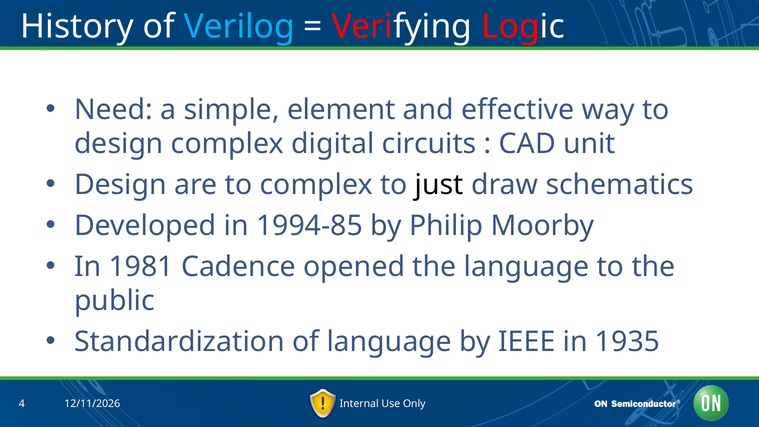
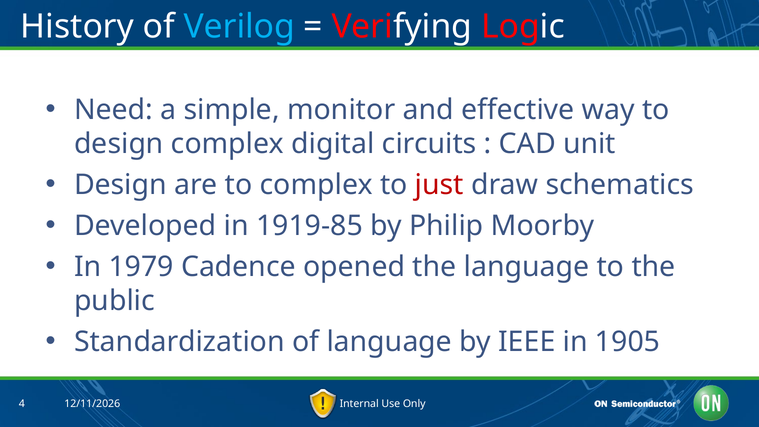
element: element -> monitor
just colour: black -> red
1994-85: 1994-85 -> 1919-85
1981: 1981 -> 1979
1935: 1935 -> 1905
